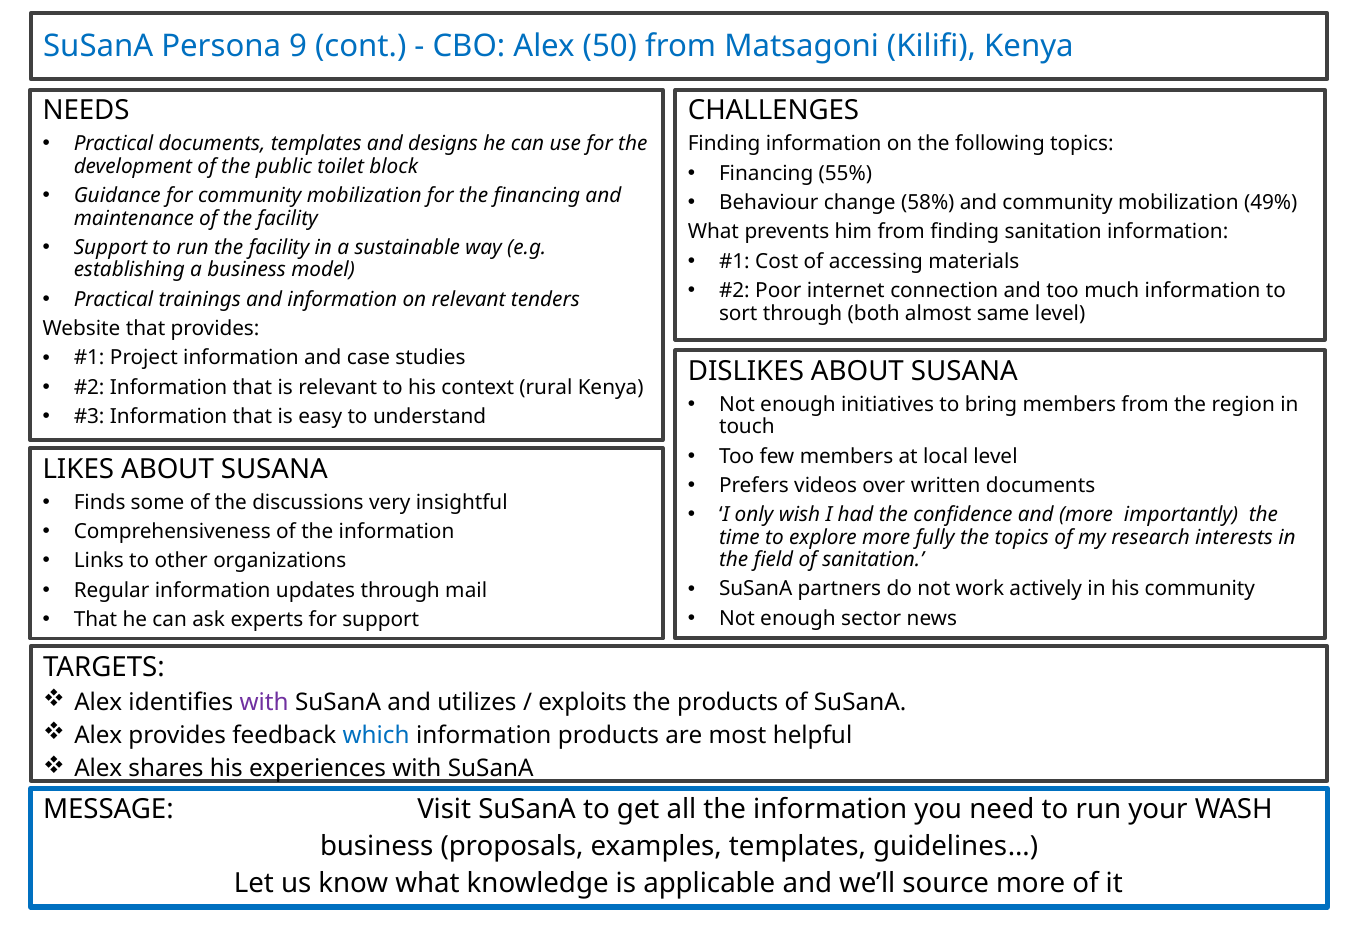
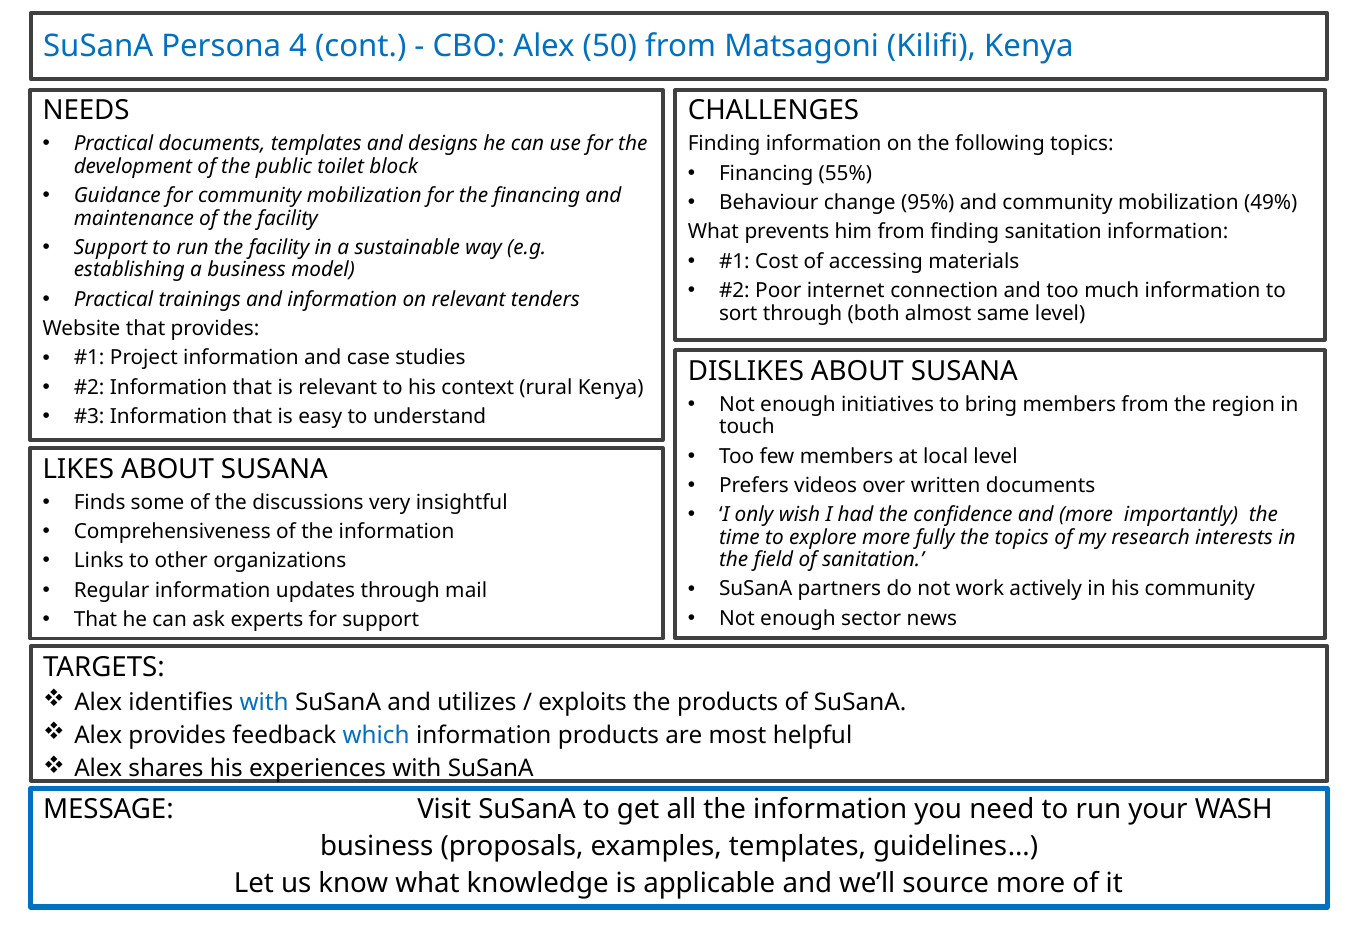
9: 9 -> 4
58%: 58% -> 95%
with at (264, 703) colour: purple -> blue
